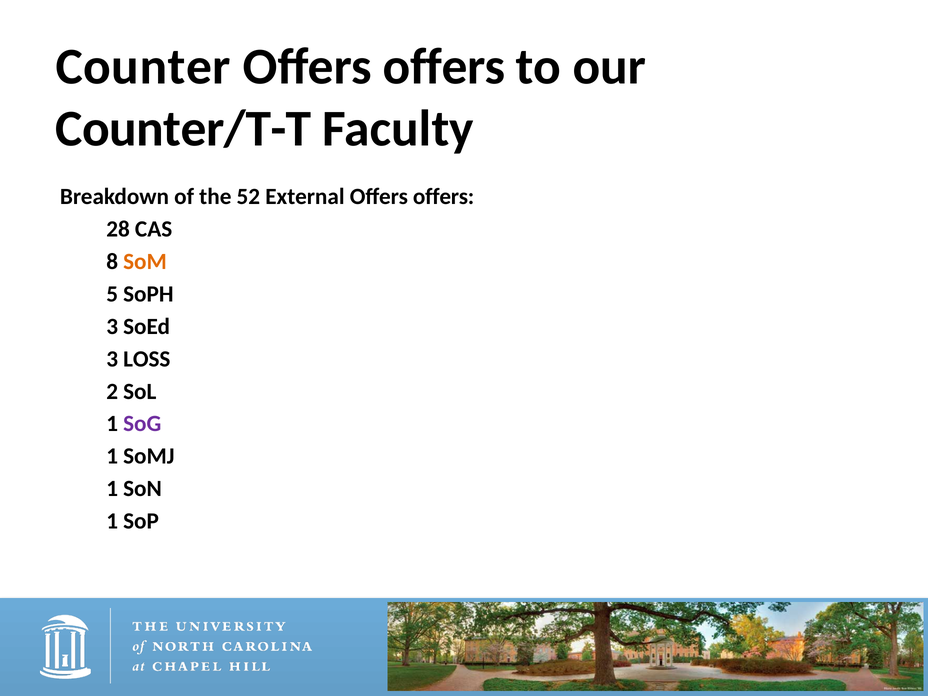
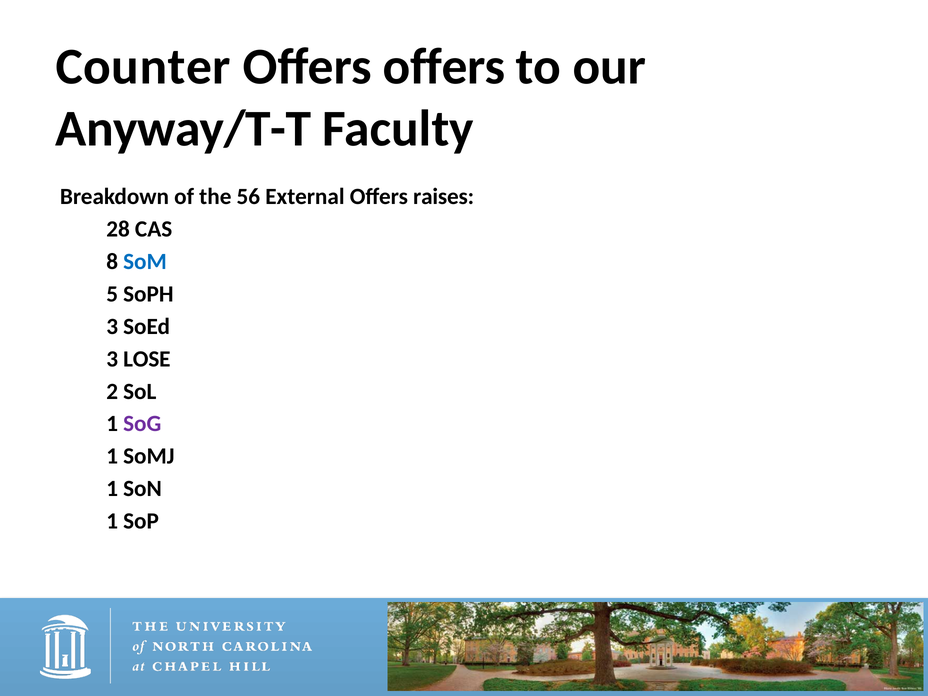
Counter/T-T: Counter/T-T -> Anyway/T-T
52: 52 -> 56
External Offers offers: offers -> raises
SoM colour: orange -> blue
LOSS: LOSS -> LOSE
